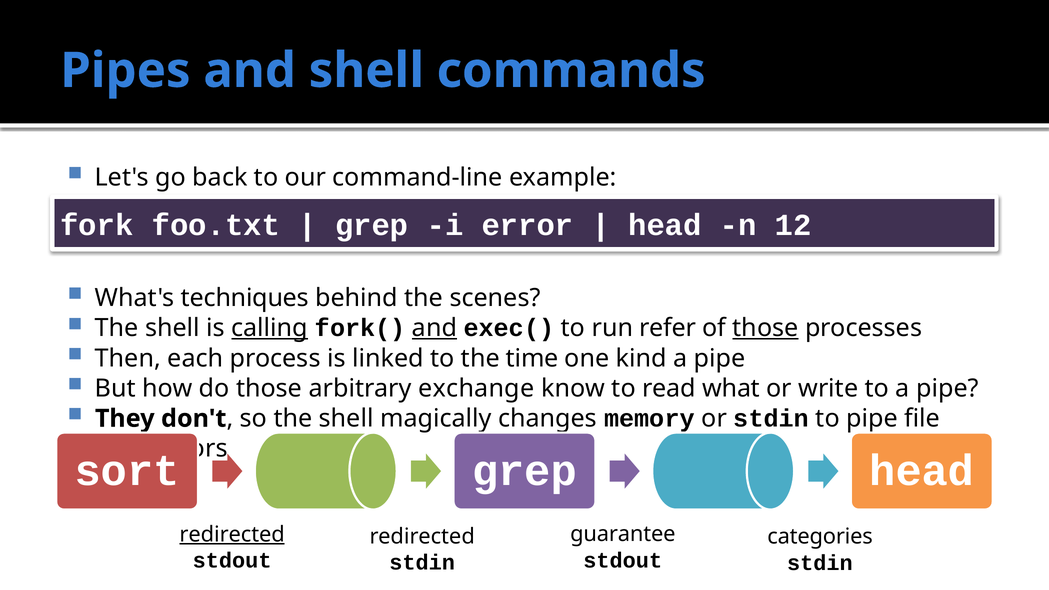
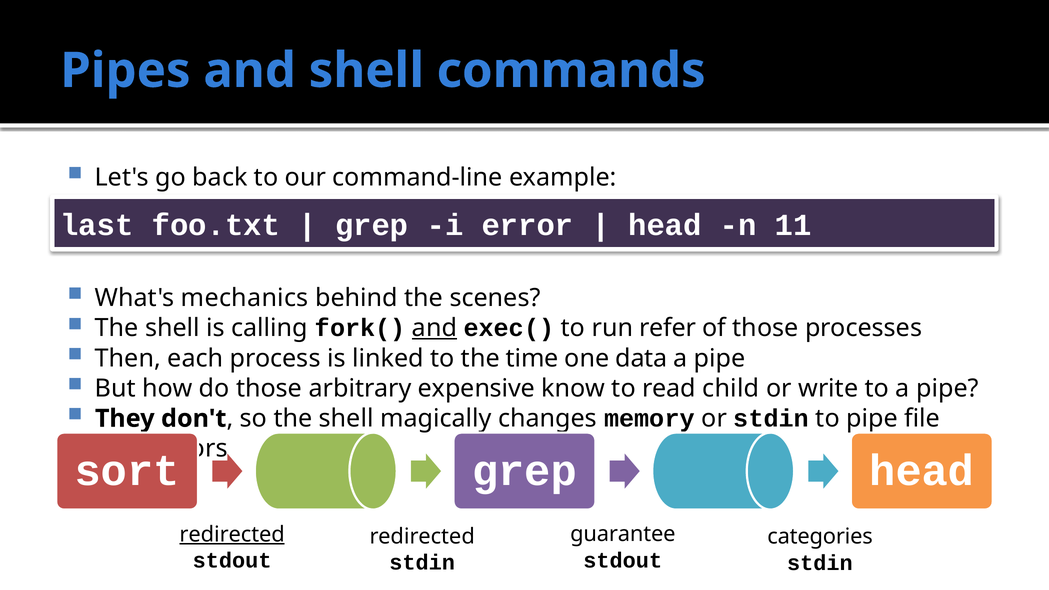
fork: fork -> last
12: 12 -> 11
techniques: techniques -> mechanics
calling underline: present -> none
those at (765, 328) underline: present -> none
kind: kind -> data
exchange: exchange -> expensive
what: what -> child
